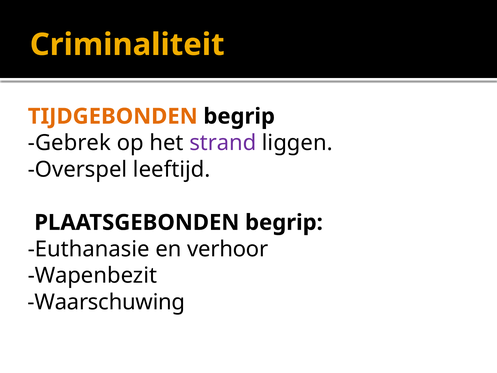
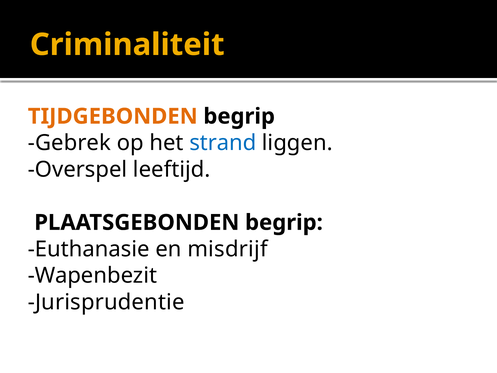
strand colour: purple -> blue
verhoor: verhoor -> misdrijf
Waarschuwing: Waarschuwing -> Jurisprudentie
